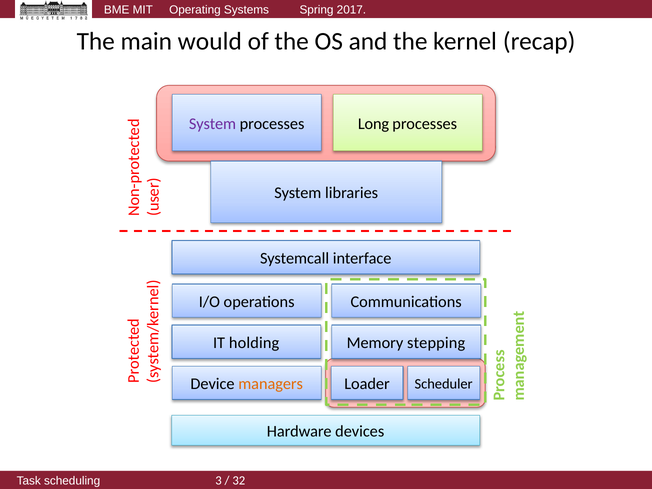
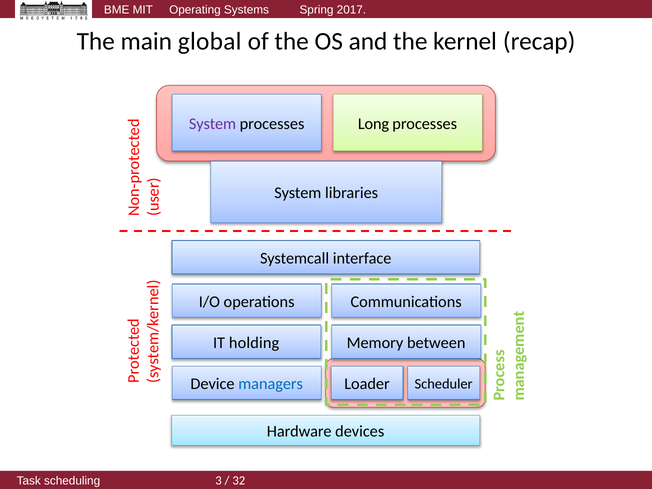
would: would -> global
stepping: stepping -> between
managers colour: orange -> blue
